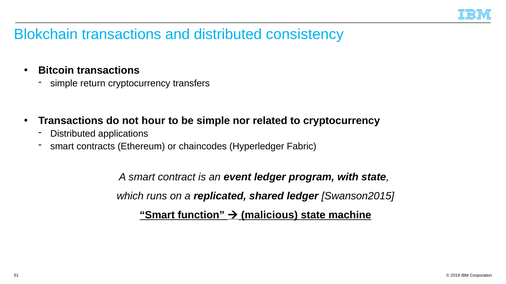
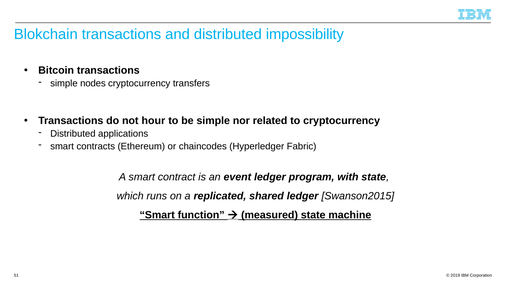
consistency: consistency -> impossibility
return: return -> nodes
malicious: malicious -> measured
